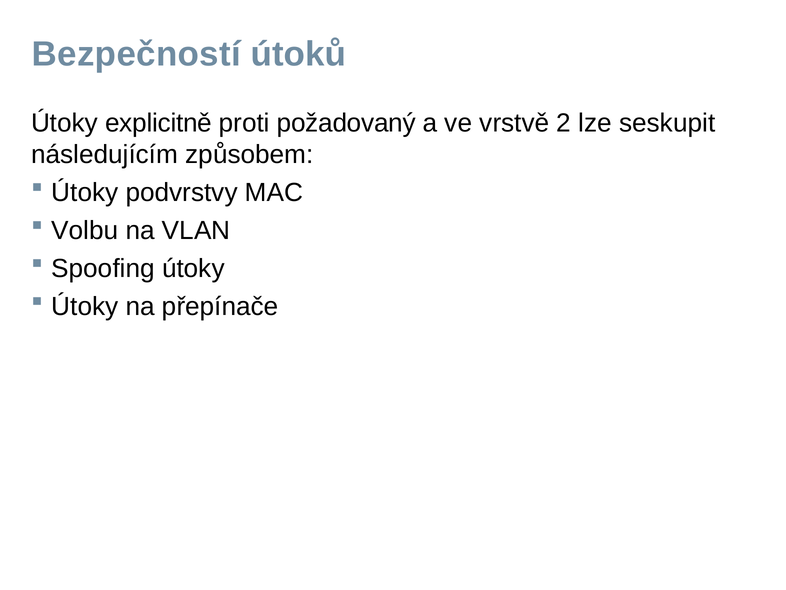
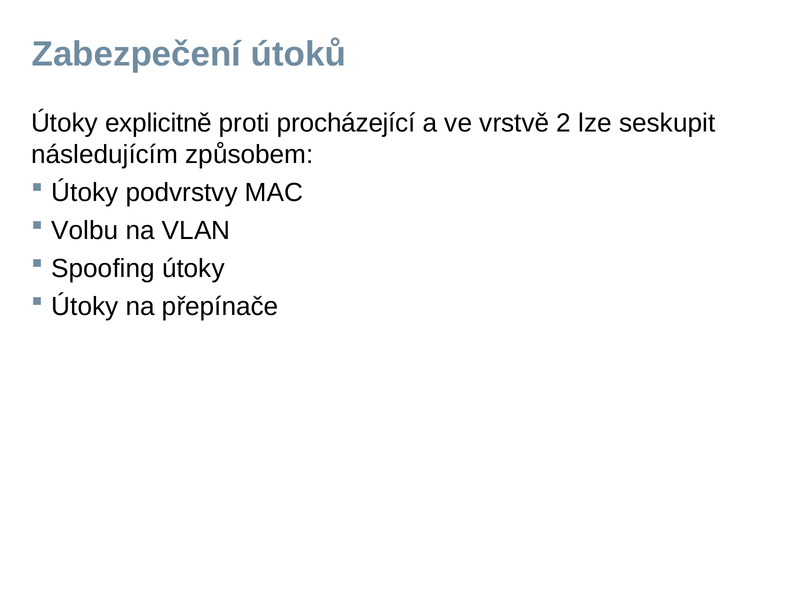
Bezpečností: Bezpečností -> Zabezpečení
požadovaný: požadovaný -> procházející
